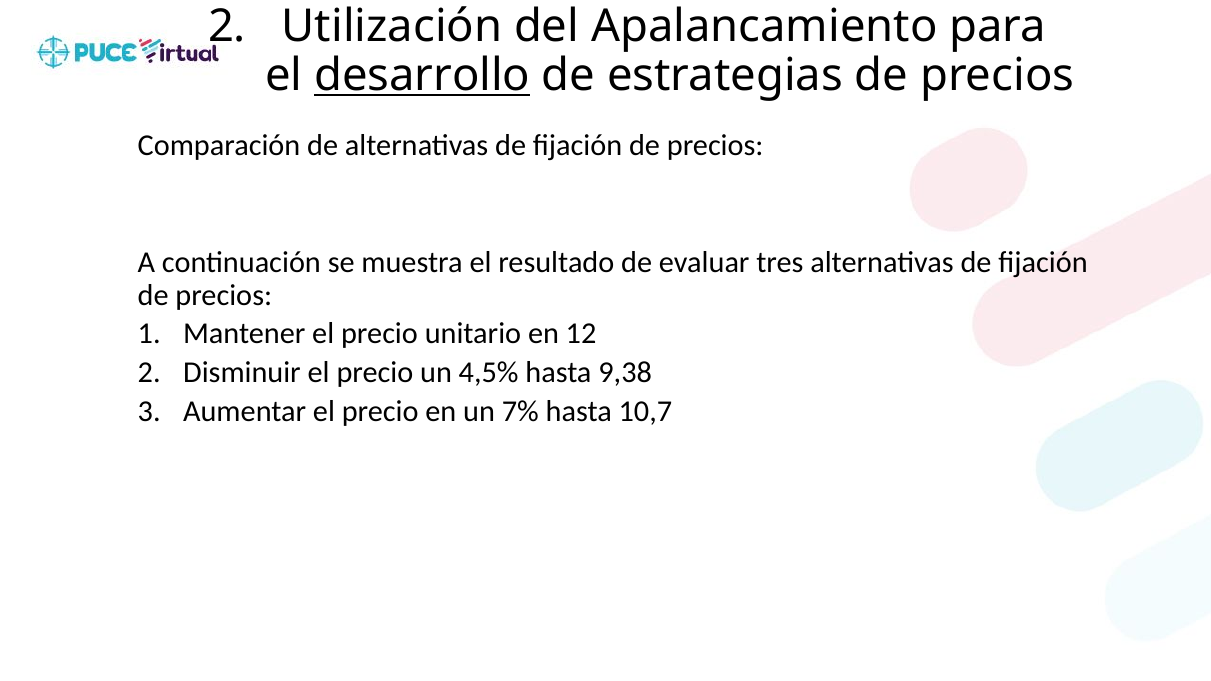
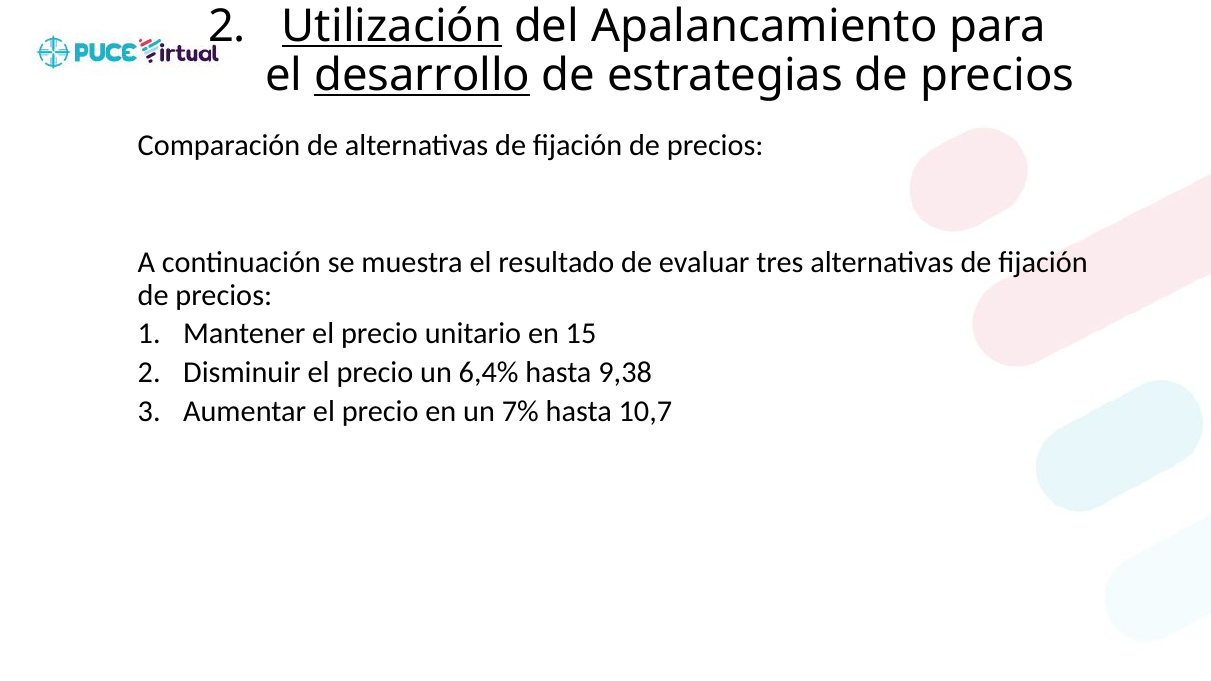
Utilización underline: none -> present
12: 12 -> 15
4,5%: 4,5% -> 6,4%
